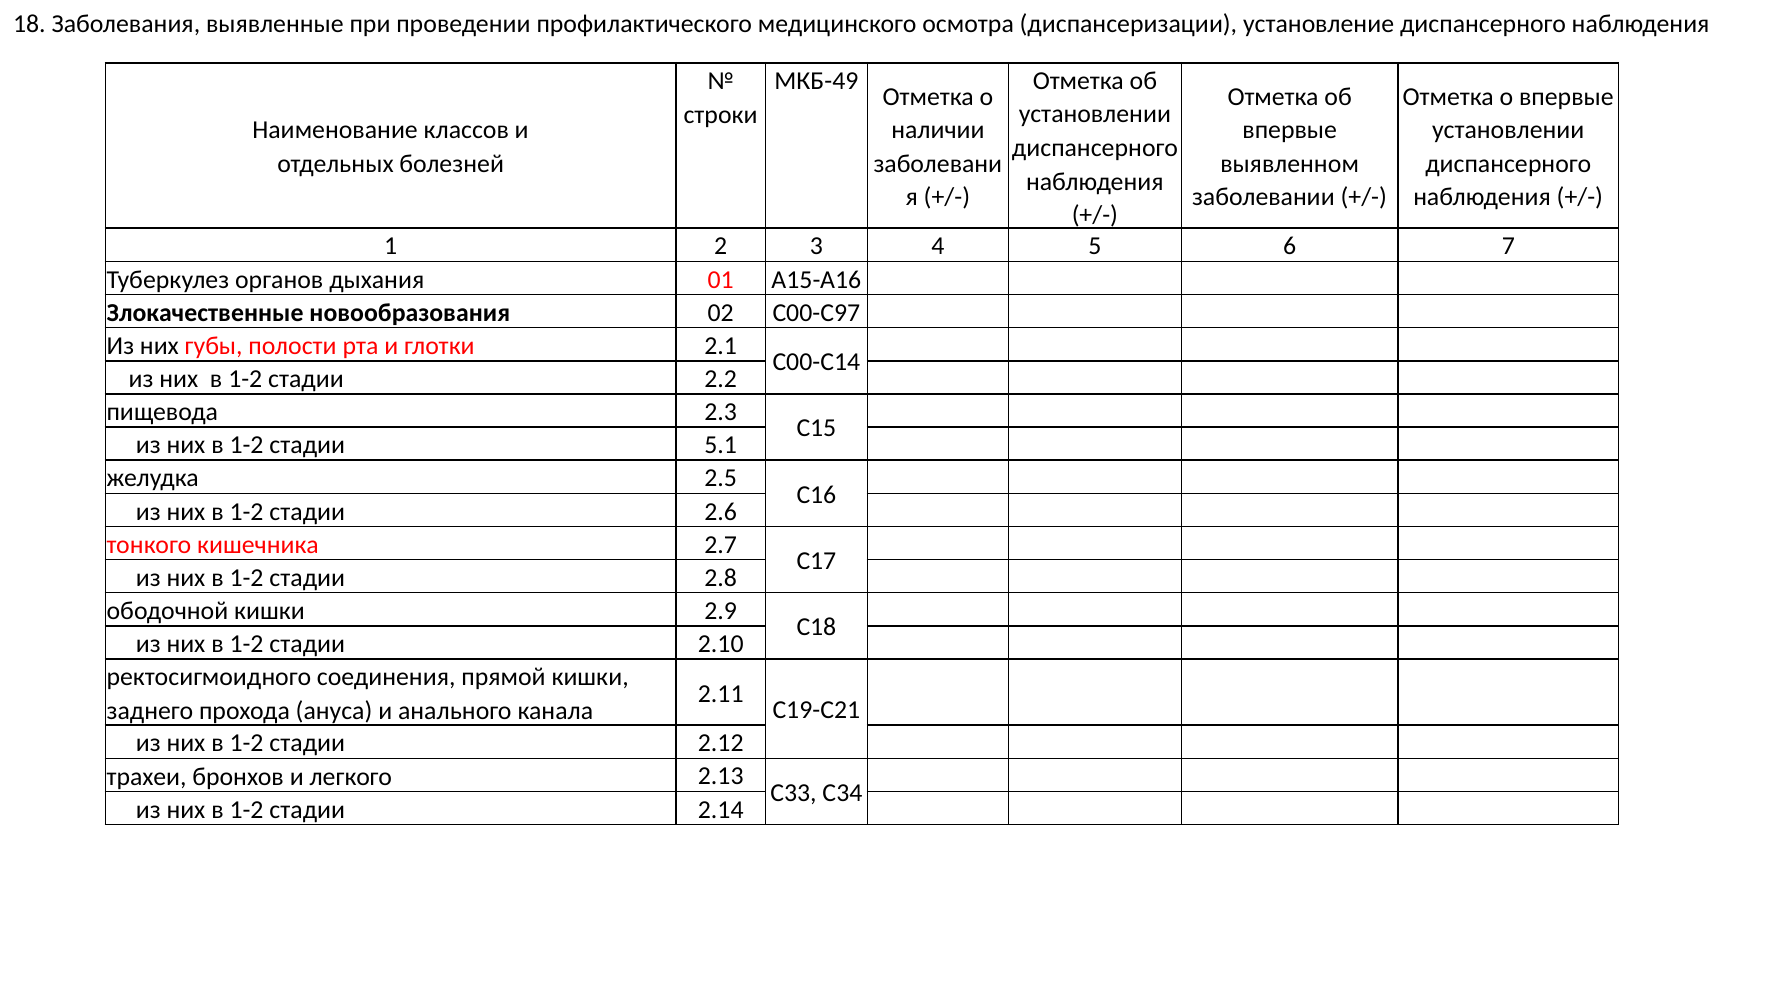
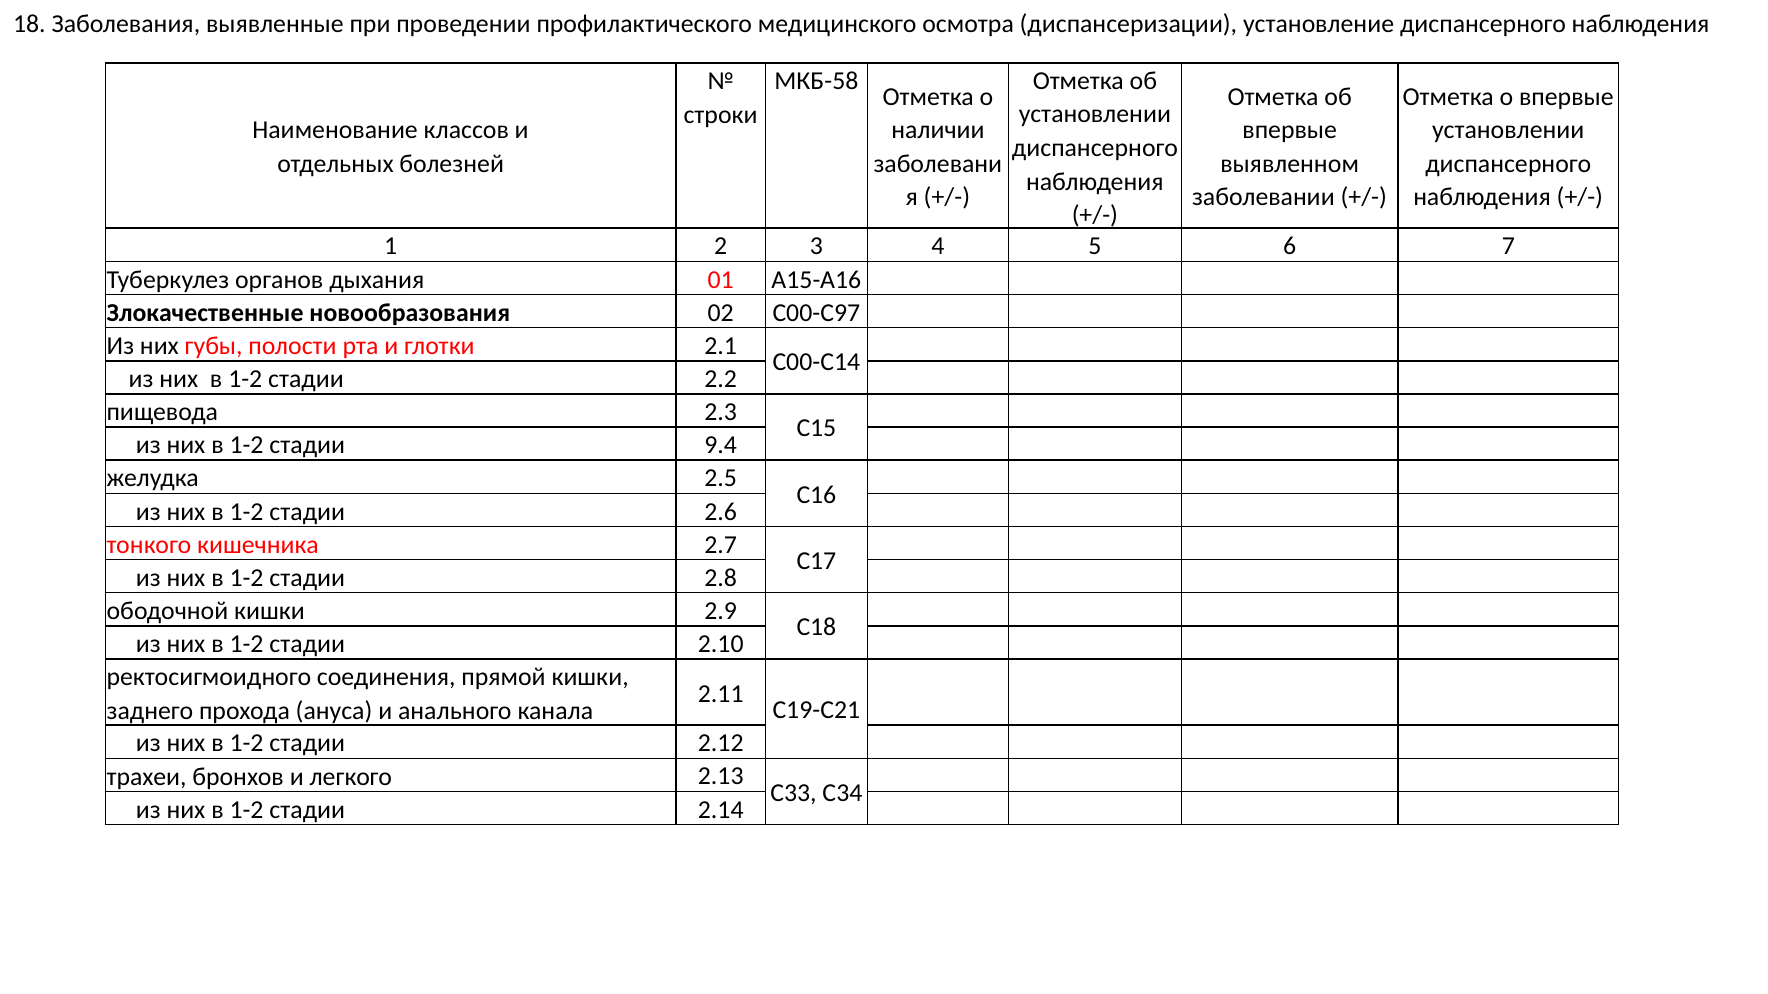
МКБ-49: МКБ-49 -> МКБ-58
5.1: 5.1 -> 9.4
